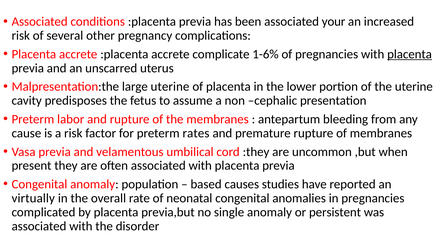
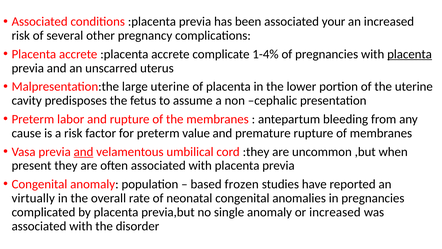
1-6%: 1-6% -> 1-4%
rates: rates -> value
and at (84, 152) underline: none -> present
causes: causes -> frozen
or persistent: persistent -> increased
